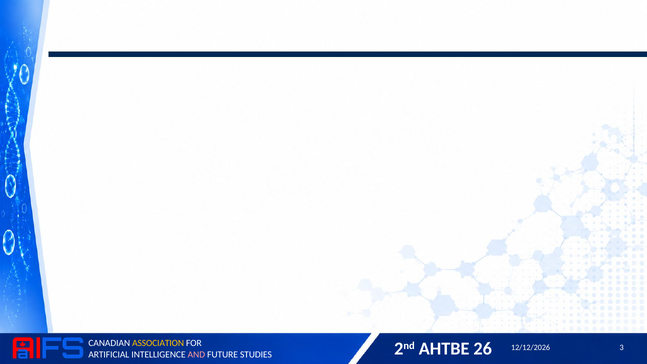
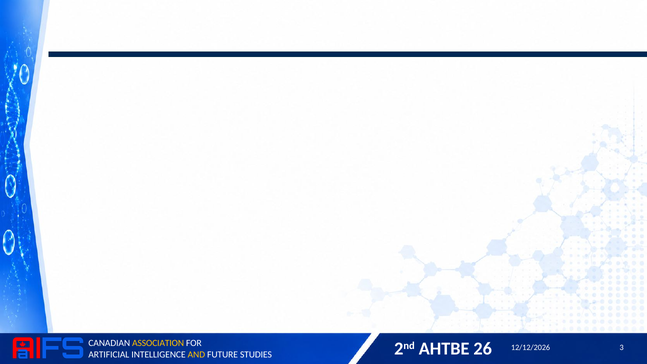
AND colour: pink -> yellow
